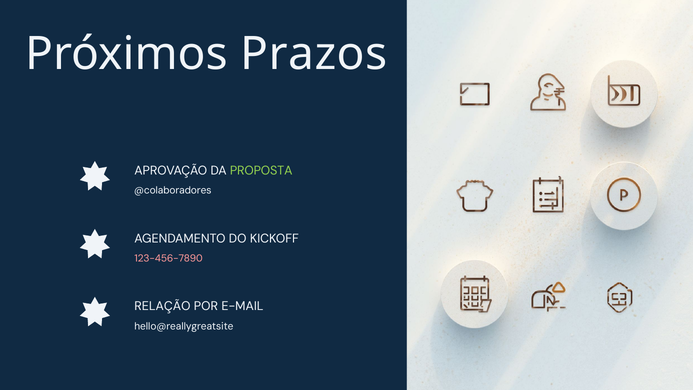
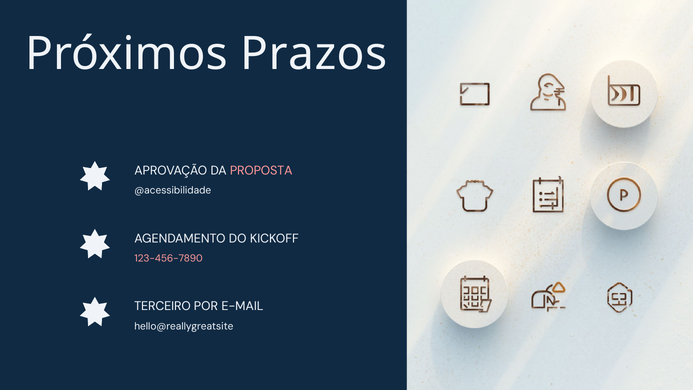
PROPOSTA colour: light green -> pink
@colaboradores: @colaboradores -> @acessibilidade
RELAÇÃO: RELAÇÃO -> TERCEIRO
